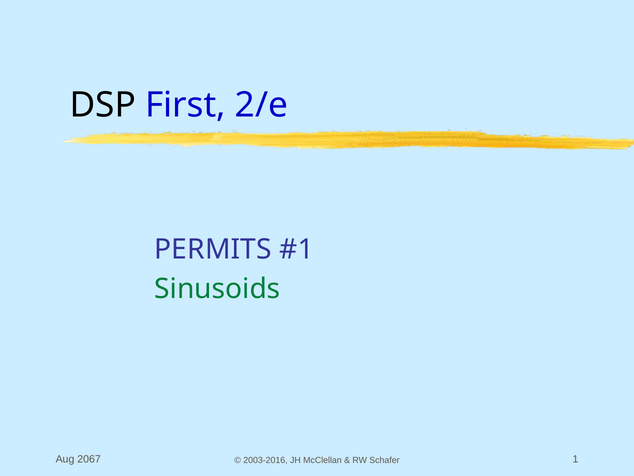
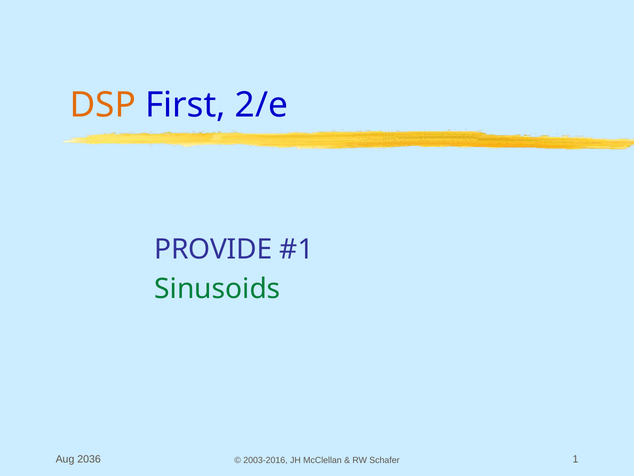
DSP colour: black -> orange
PERMITS: PERMITS -> PROVIDE
2067: 2067 -> 2036
